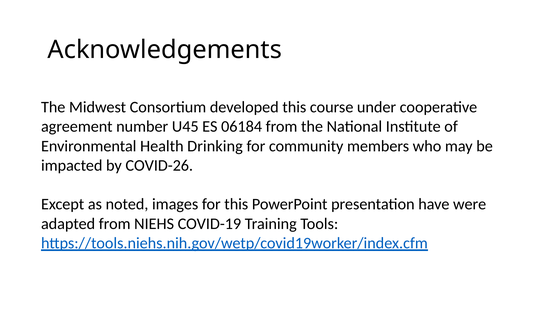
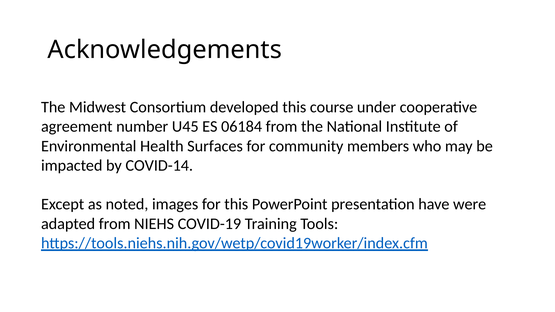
Drinking: Drinking -> Surfaces
COVID-26: COVID-26 -> COVID-14
